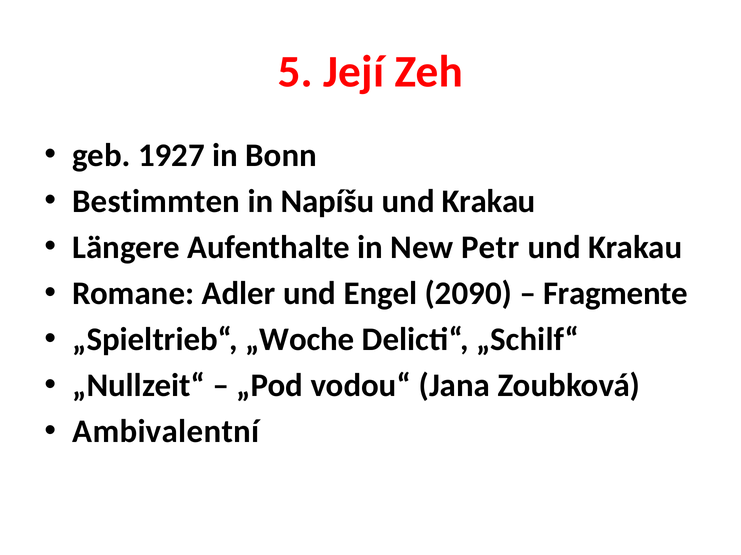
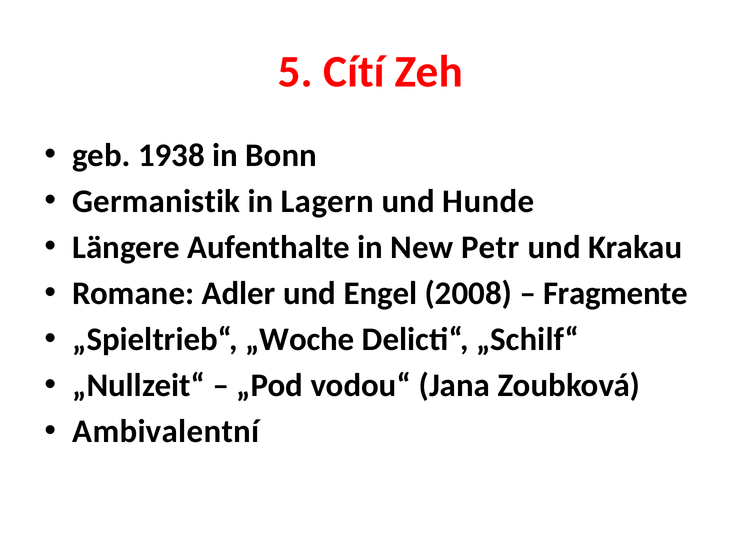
Její: Její -> Cítí
1927: 1927 -> 1938
Bestimmten: Bestimmten -> Germanistik
Napíšu: Napíšu -> Lagern
Krakau at (489, 202): Krakau -> Hunde
2090: 2090 -> 2008
